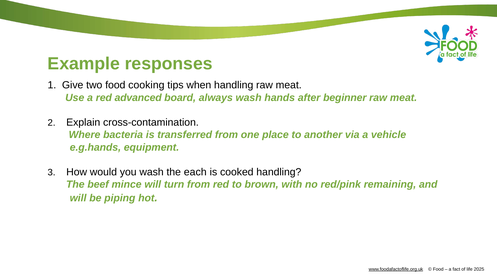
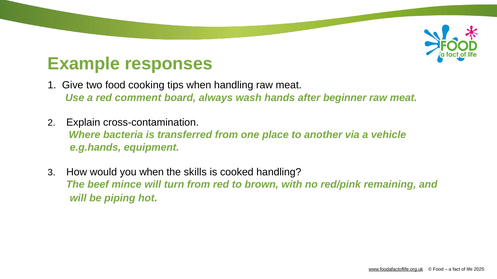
advanced: advanced -> comment
you wash: wash -> when
each: each -> skills
